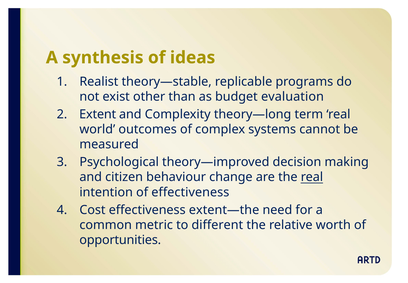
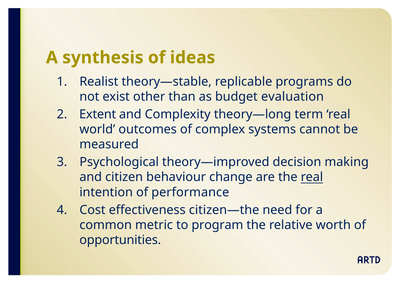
of effectiveness: effectiveness -> performance
extent—the: extent—the -> citizen—the
different: different -> program
